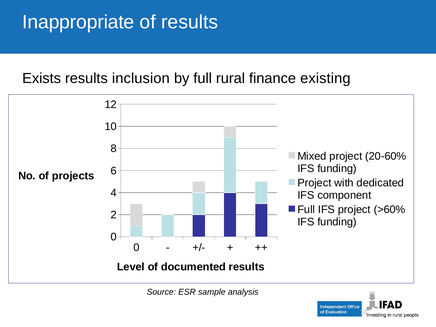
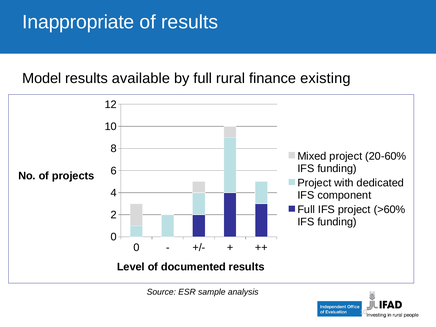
Exists: Exists -> Model
inclusion: inclusion -> available
